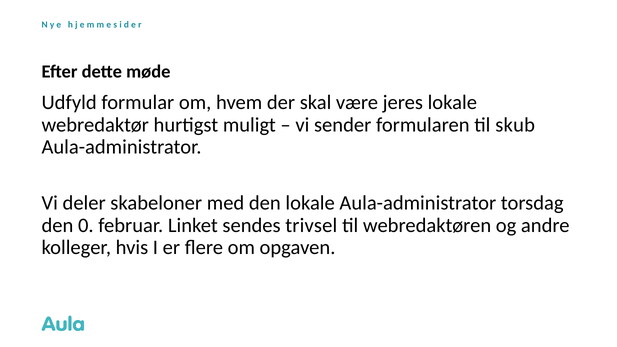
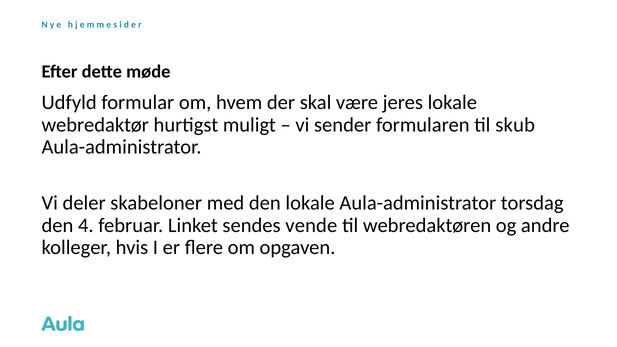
0: 0 -> 4
trivsel: trivsel -> vende
